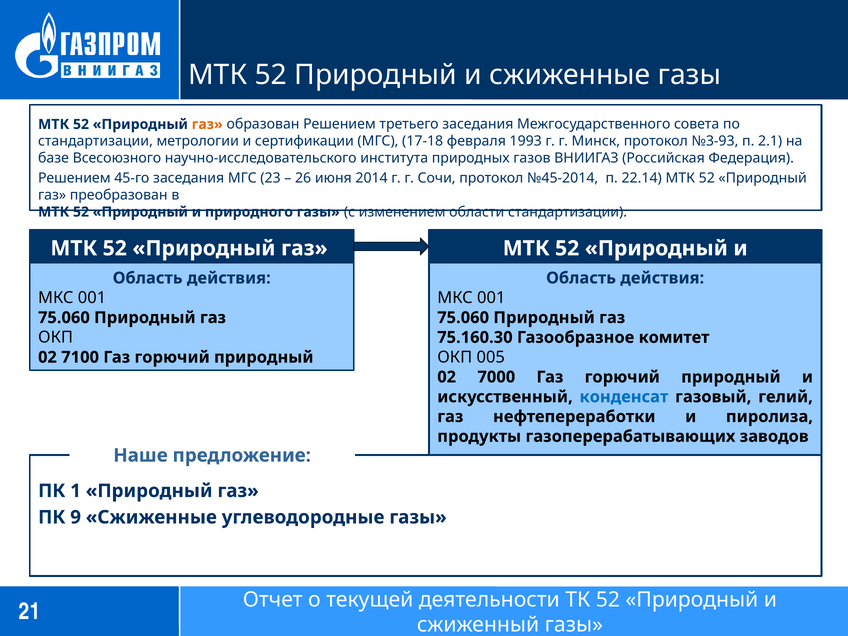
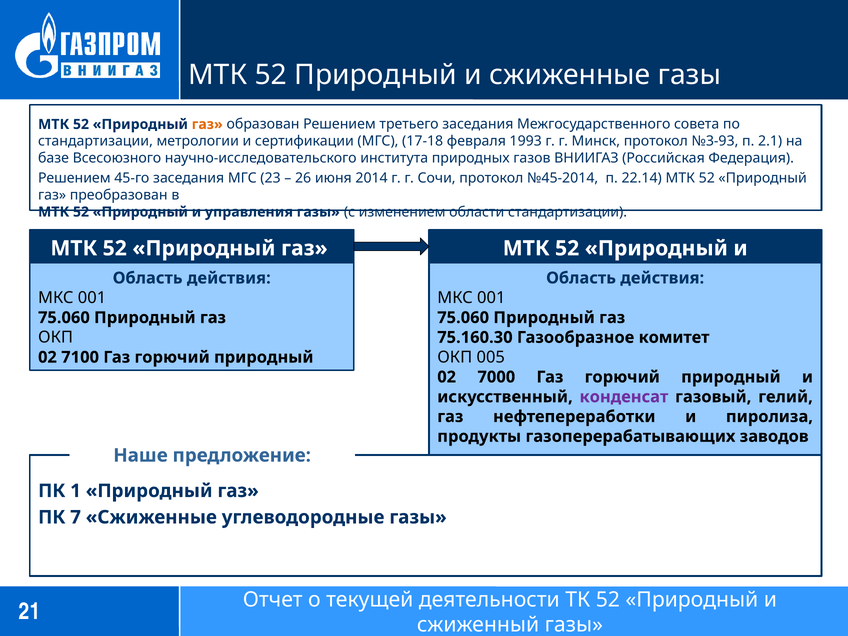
природного: природного -> управления
конденсат colour: blue -> purple
9: 9 -> 7
